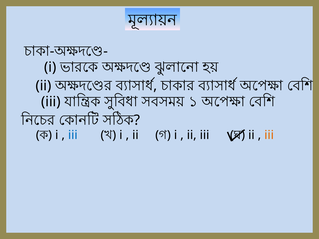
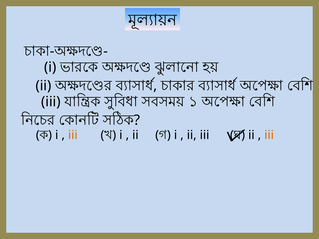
iii at (73, 135) colour: blue -> orange
